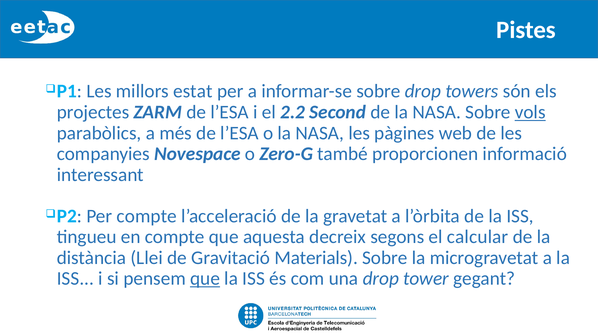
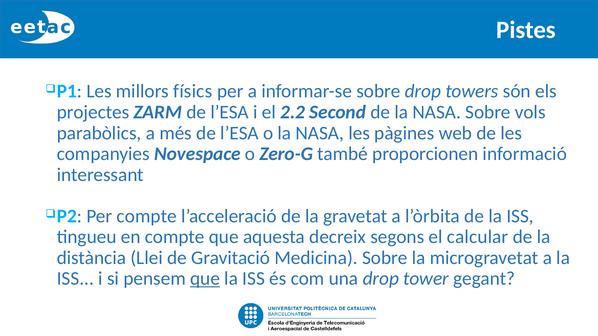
estat: estat -> físics
vols underline: present -> none
Materials: Materials -> Medicina
